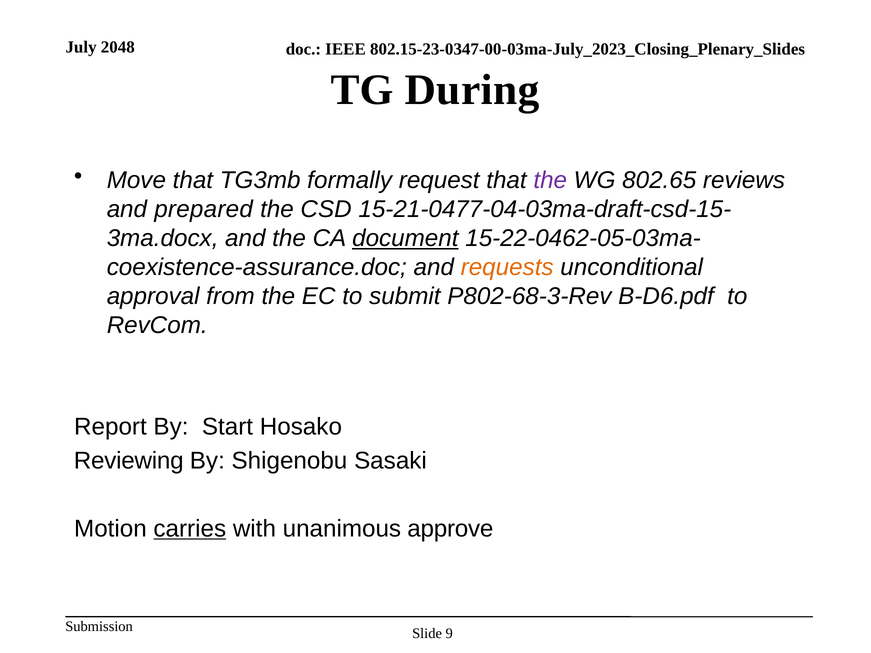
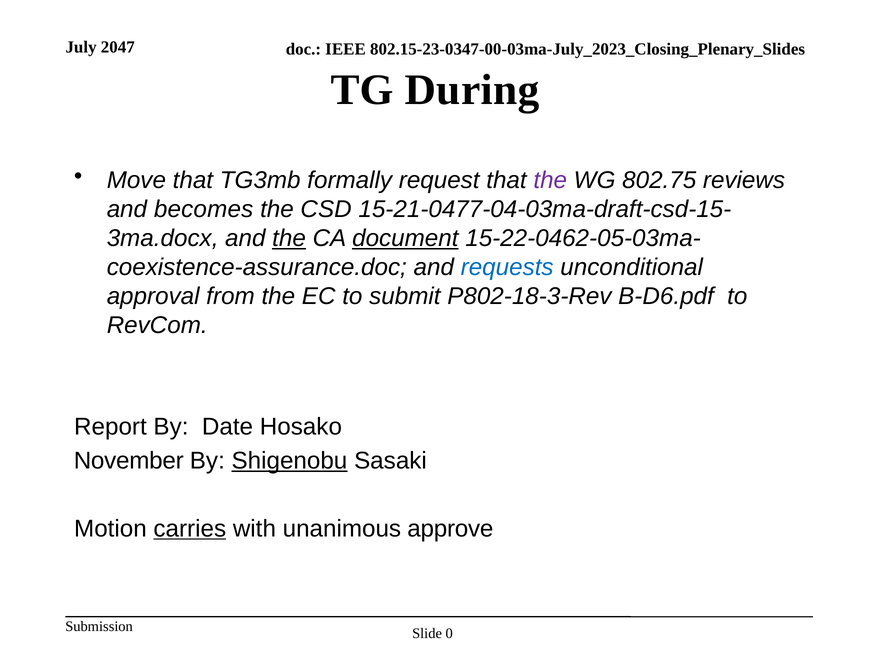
2048: 2048 -> 2047
802.65: 802.65 -> 802.75
prepared: prepared -> becomes
the at (289, 238) underline: none -> present
requests colour: orange -> blue
P802-68-3-Rev: P802-68-3-Rev -> P802-18-3-Rev
Start: Start -> Date
Reviewing: Reviewing -> November
Shigenobu underline: none -> present
9: 9 -> 0
